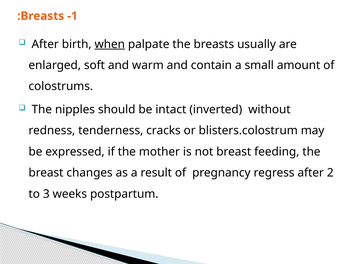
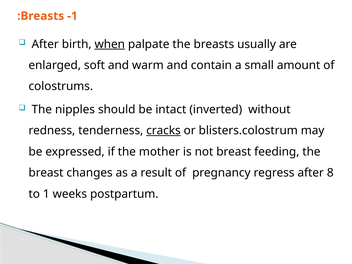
cracks underline: none -> present
2: 2 -> 8
to 3: 3 -> 1
